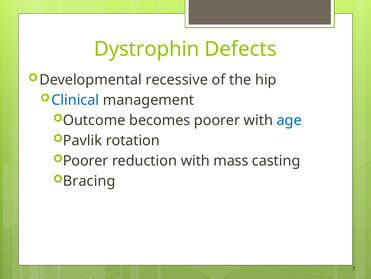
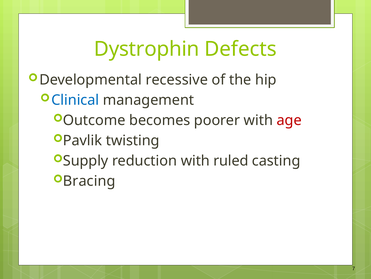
age colour: blue -> red
rotation: rotation -> twisting
Poorer at (86, 160): Poorer -> Supply
mass: mass -> ruled
